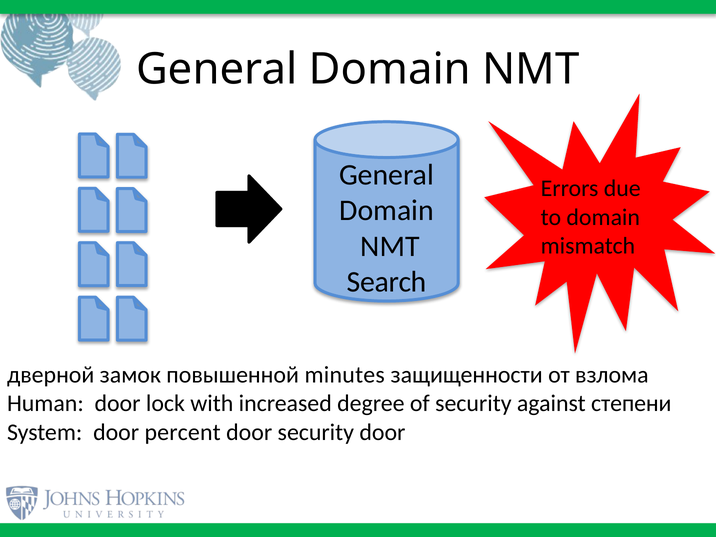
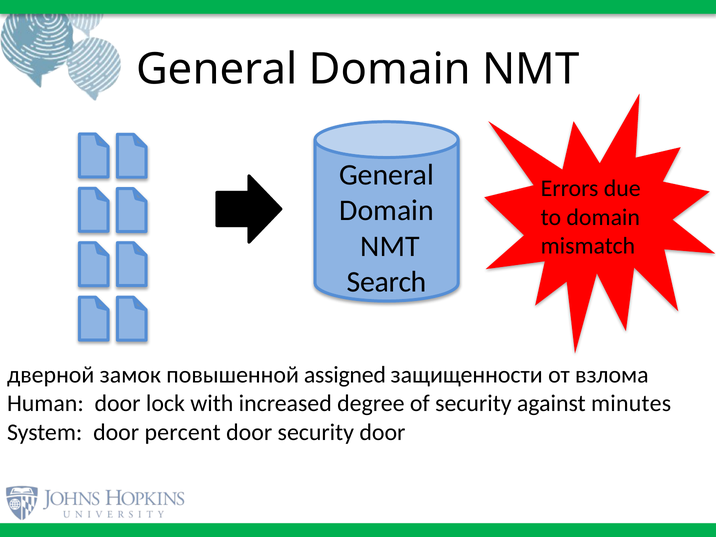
minutes: minutes -> assigned
степени: степени -> minutes
